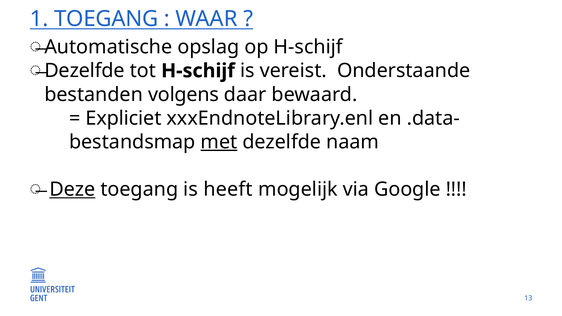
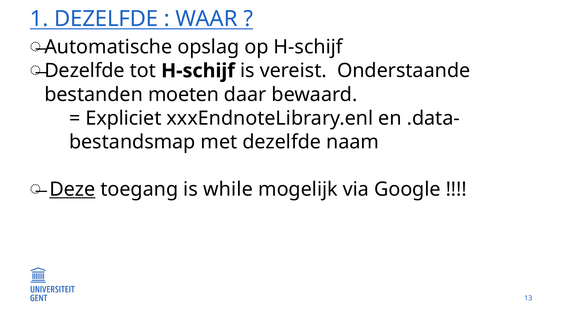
1 TOEGANG: TOEGANG -> DEZELFDE
volgens: volgens -> moeten
met underline: present -> none
heeft: heeft -> while
